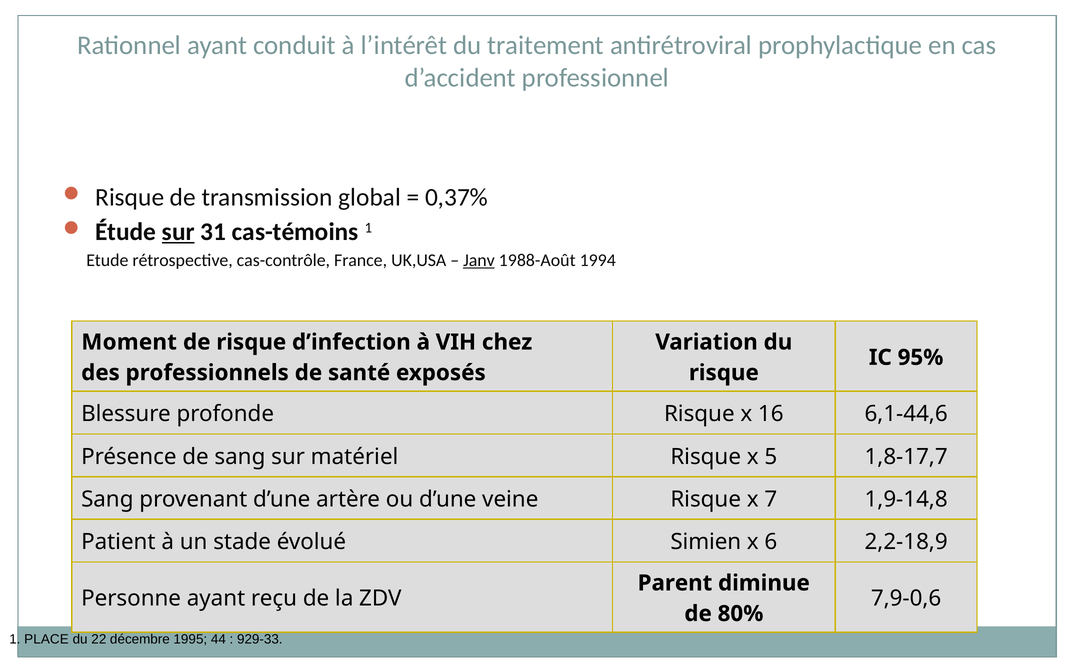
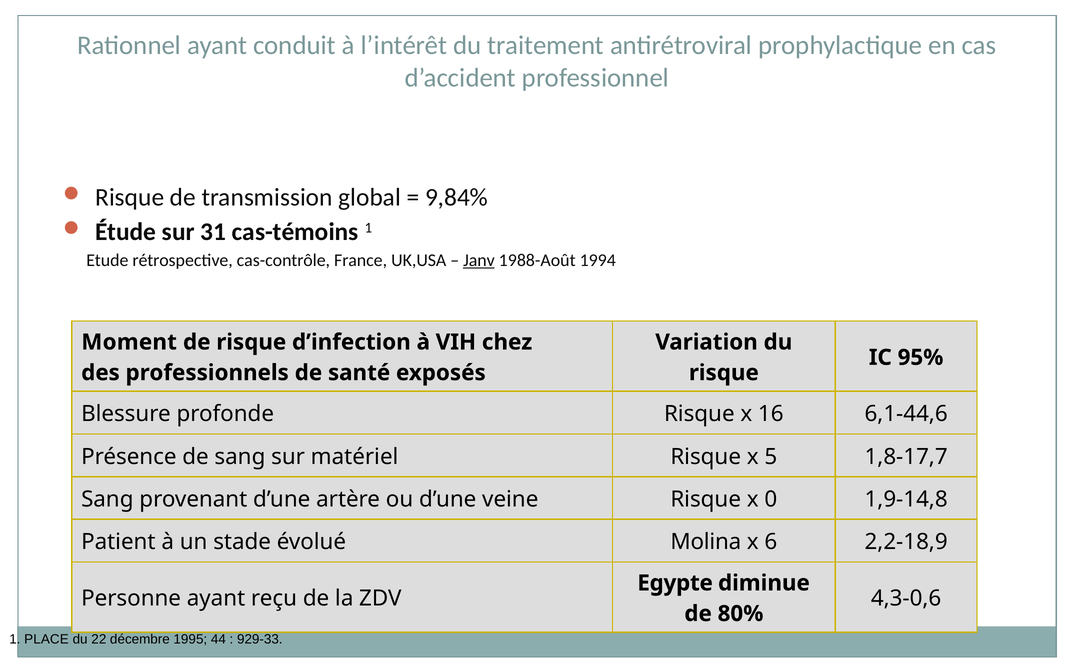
0,37%: 0,37% -> 9,84%
sur at (178, 232) underline: present -> none
7: 7 -> 0
Simien: Simien -> Molina
Parent: Parent -> Egypte
7,9-0,6: 7,9-0,6 -> 4,3-0,6
